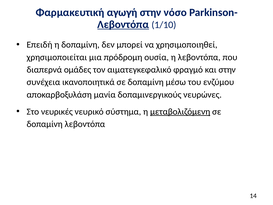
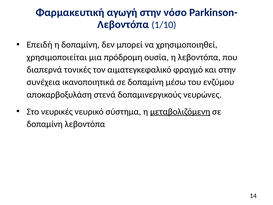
Λεβοντόπα at (123, 24) underline: present -> none
ομάδες: ομάδες -> τονικές
μανία: μανία -> στενά
